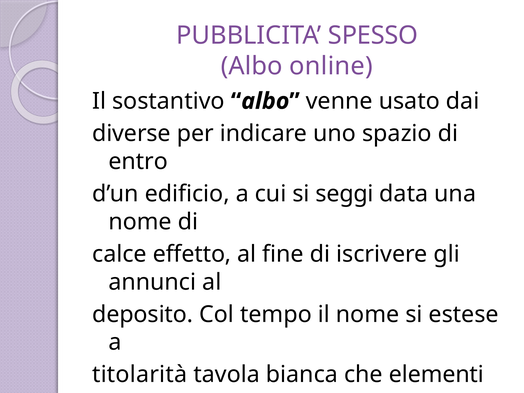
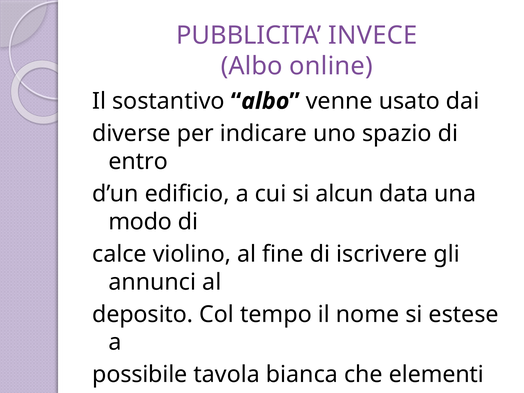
SPESSO: SPESSO -> INVECE
seggi: seggi -> alcun
nome at (140, 222): nome -> modo
effetto: effetto -> violino
titolarità: titolarità -> possibile
